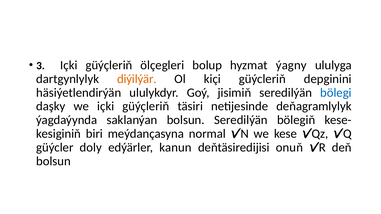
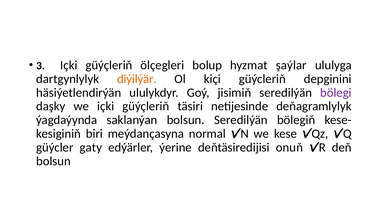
ýagny: ýagny -> şaýlar
bölegi colour: blue -> purple
doly: doly -> gaty
kanun: kanun -> ýerine
